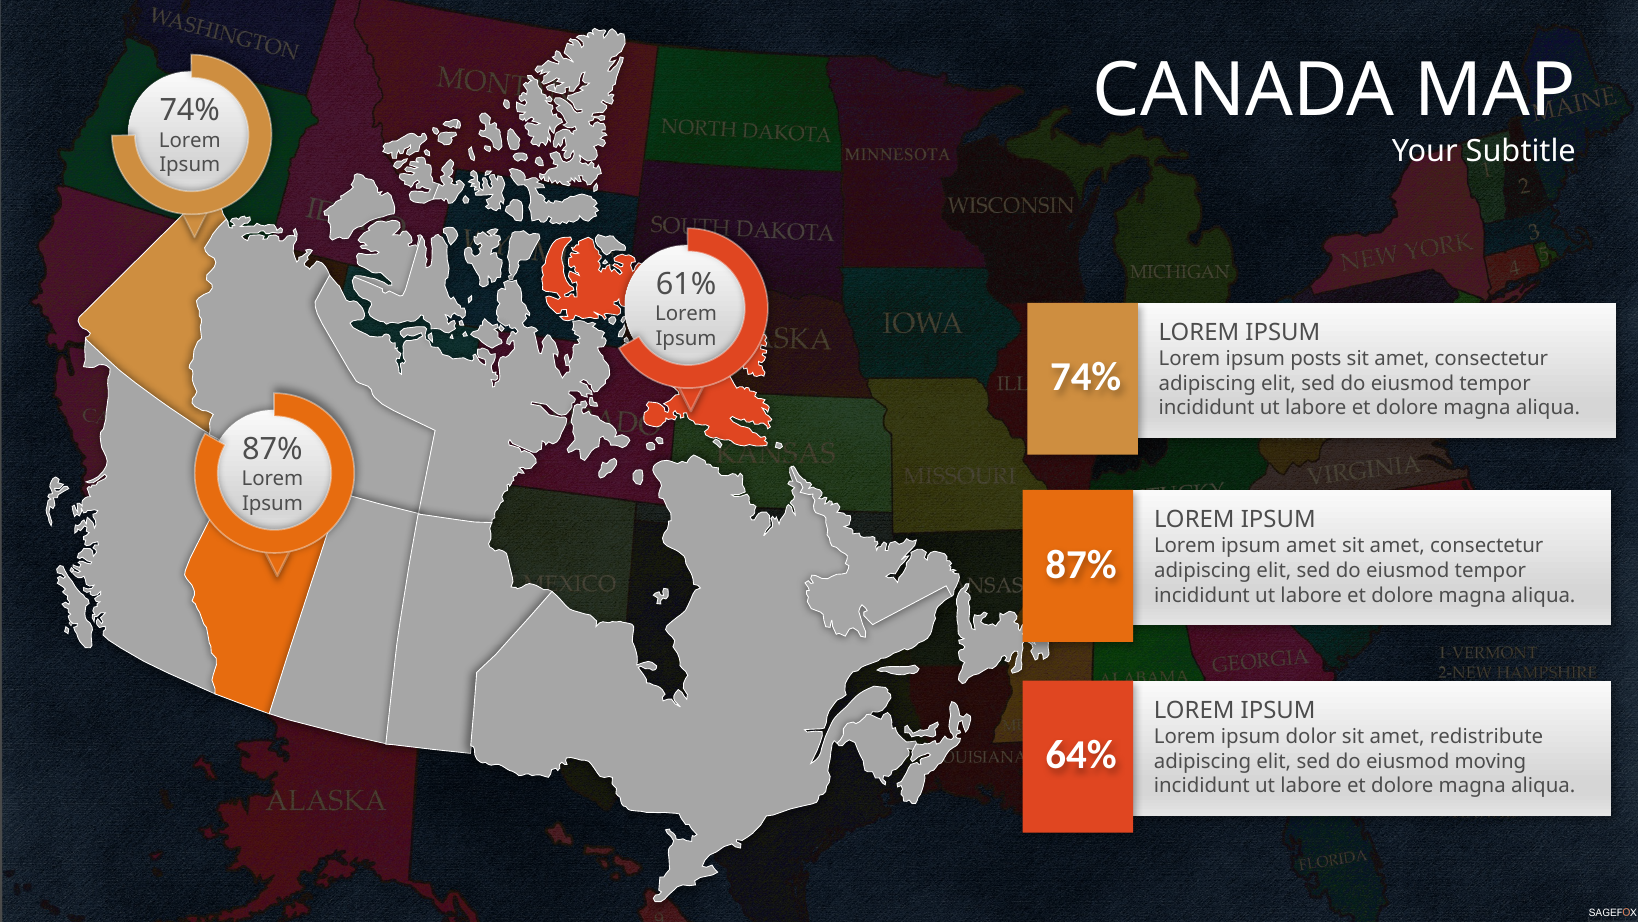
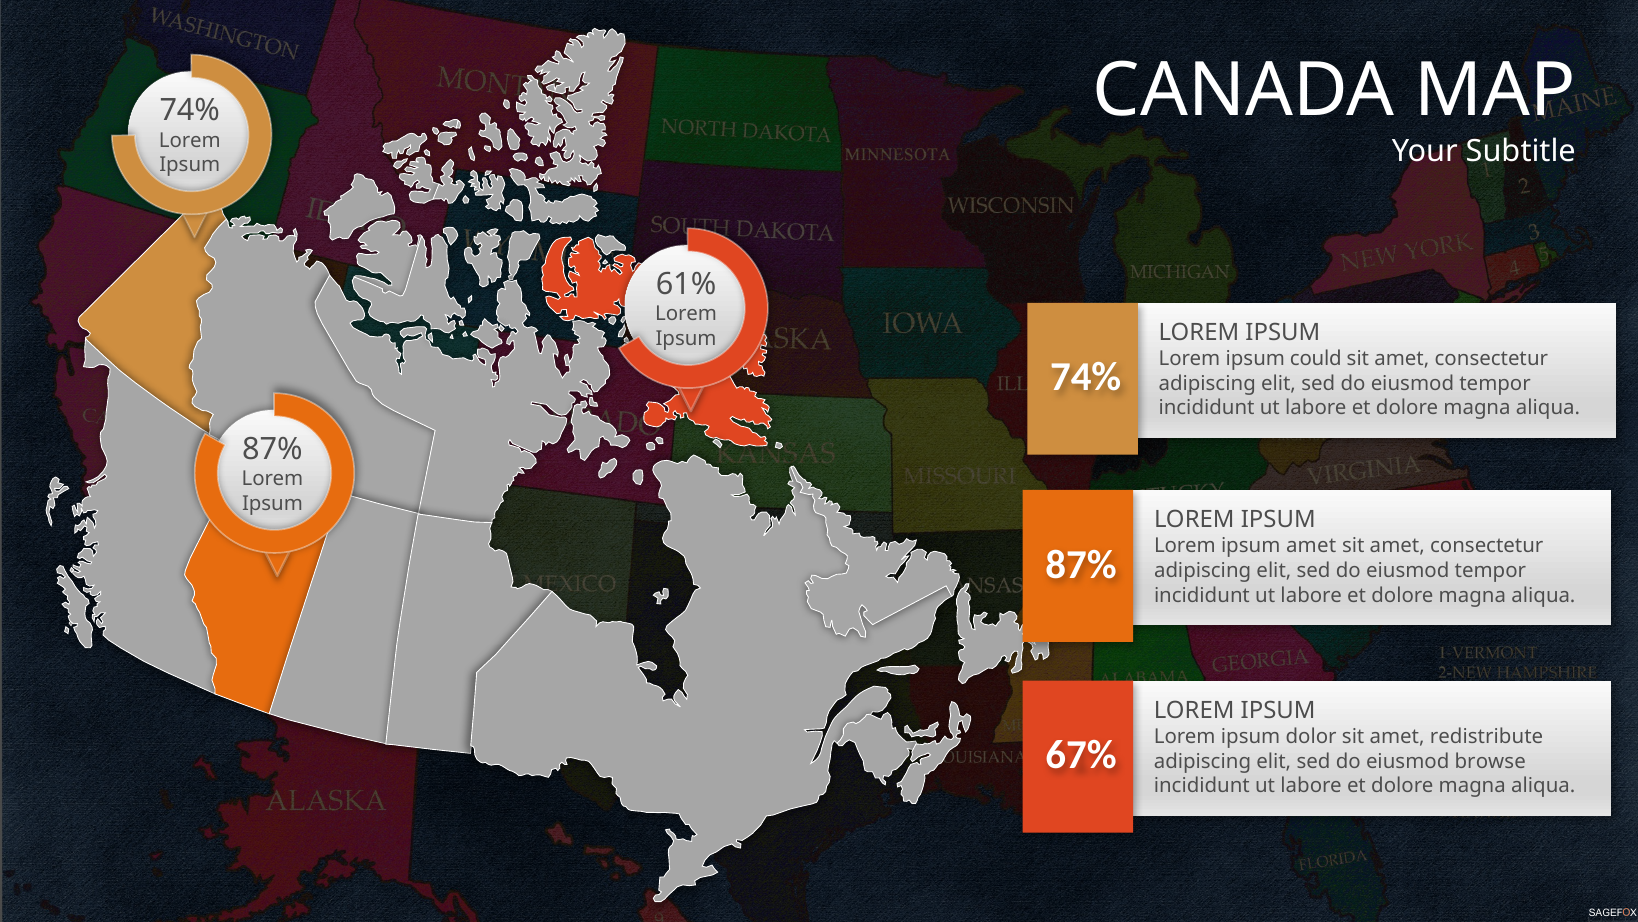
posts: posts -> could
64%: 64% -> 67%
moving: moving -> browse
